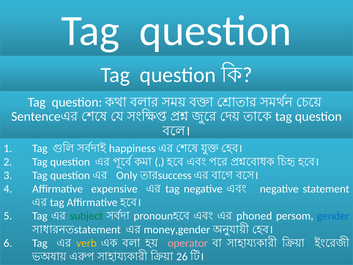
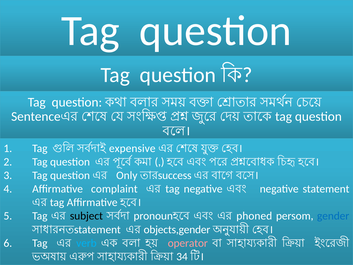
happiness: happiness -> expensive
expensive: expensive -> complaint
subject colour: green -> black
money,gender: money,gender -> objects,gender
verb colour: yellow -> light blue
26: 26 -> 34
